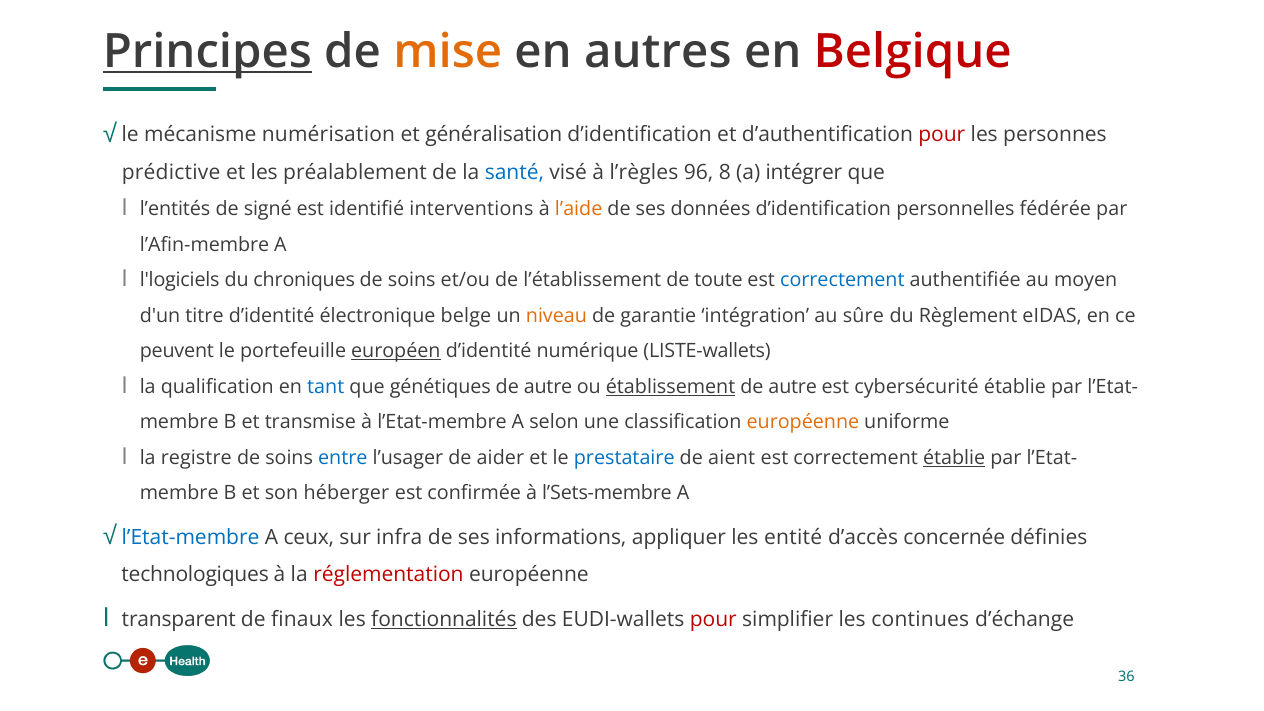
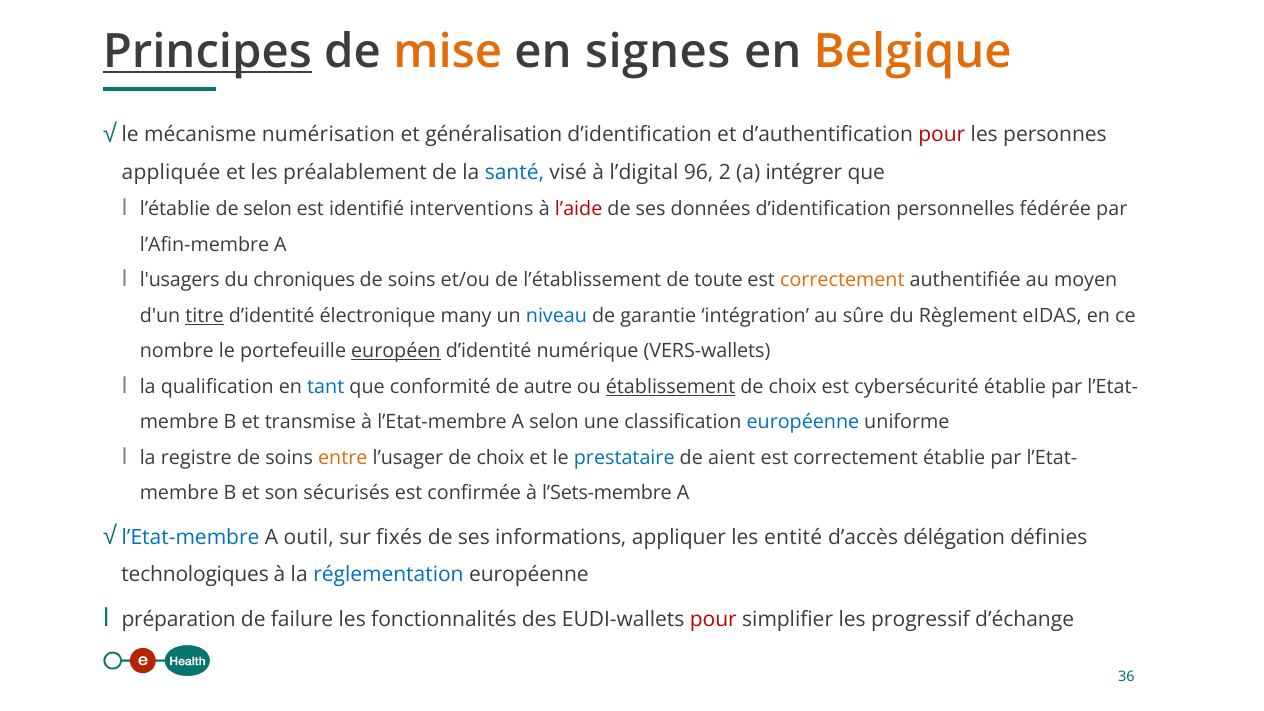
autres: autres -> signes
Belgique colour: red -> orange
prédictive: prédictive -> appliquée
l’règles: l’règles -> l’digital
8: 8 -> 2
l’entités: l’entités -> l’établie
de signé: signé -> selon
l’aide colour: orange -> red
l'logiciels: l'logiciels -> l'usagers
correctement at (842, 280) colour: blue -> orange
titre underline: none -> present
belge: belge -> many
niveau colour: orange -> blue
peuvent: peuvent -> nombre
LISTE-wallets: LISTE-wallets -> VERS-wallets
génétiques: génétiques -> conformité
autre at (793, 387): autre -> choix
européenne at (803, 422) colour: orange -> blue
entre colour: blue -> orange
l’usager de aider: aider -> choix
établie at (954, 458) underline: present -> none
héberger: héberger -> sécurisés
ceux: ceux -> outil
infra: infra -> fixés
concernée: concernée -> délégation
réglementation colour: red -> blue
transparent: transparent -> préparation
finaux: finaux -> failure
fonctionnalités underline: present -> none
continues: continues -> progressif
